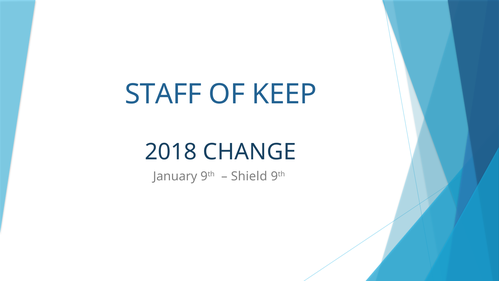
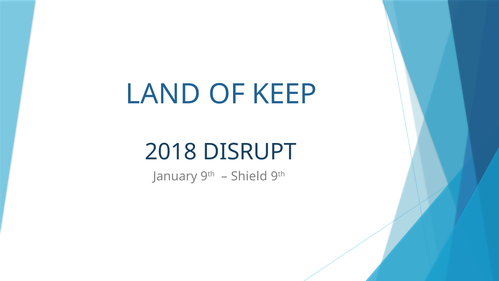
STAFF: STAFF -> LAND
CHANGE: CHANGE -> DISRUPT
